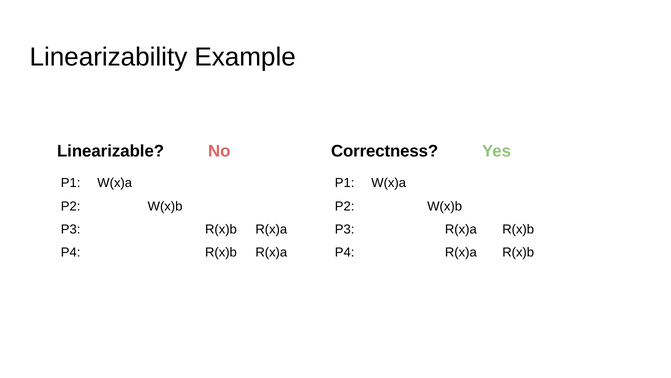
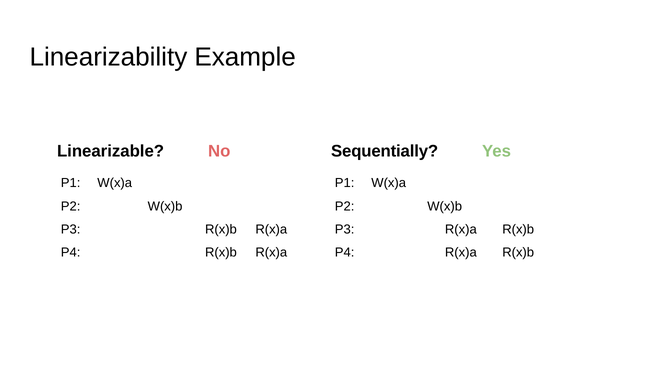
Correctness: Correctness -> Sequentially
